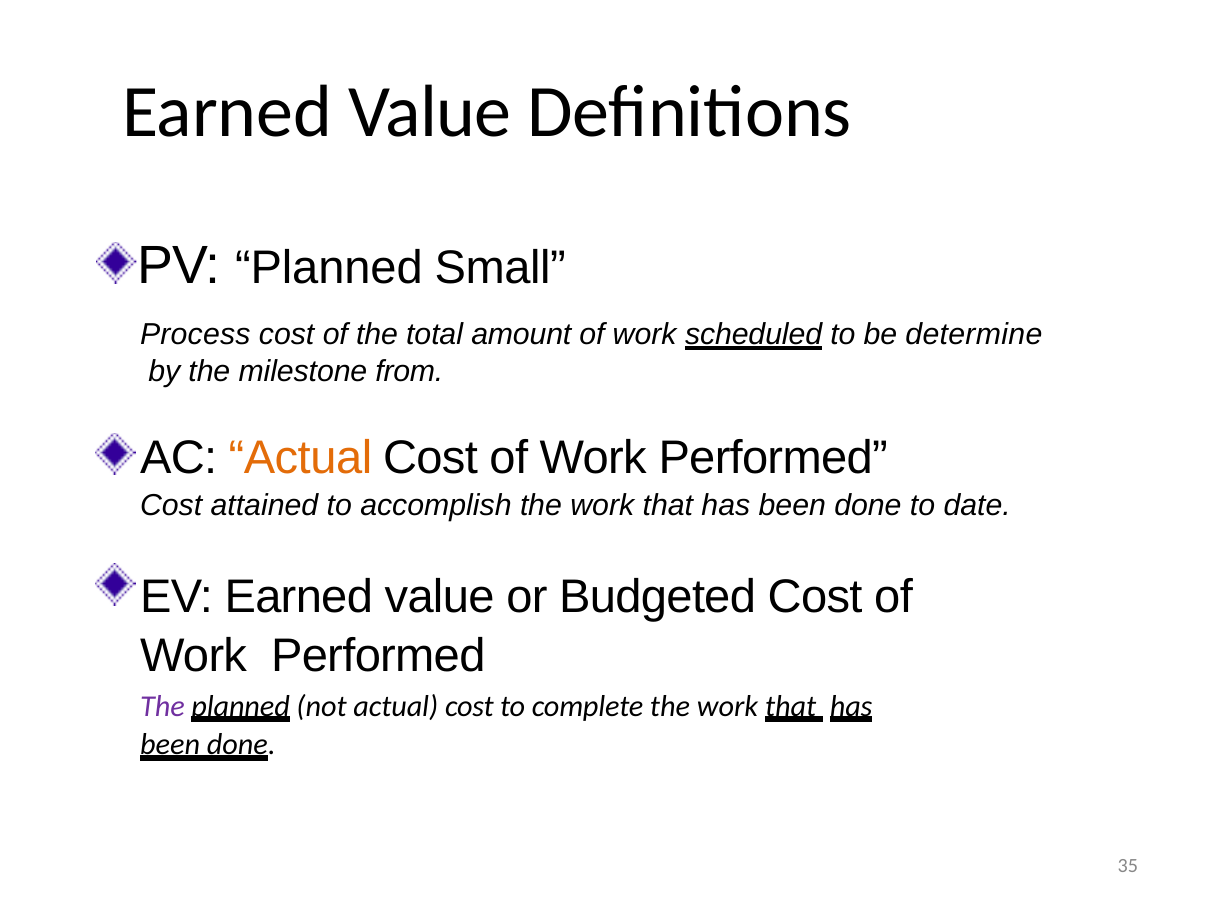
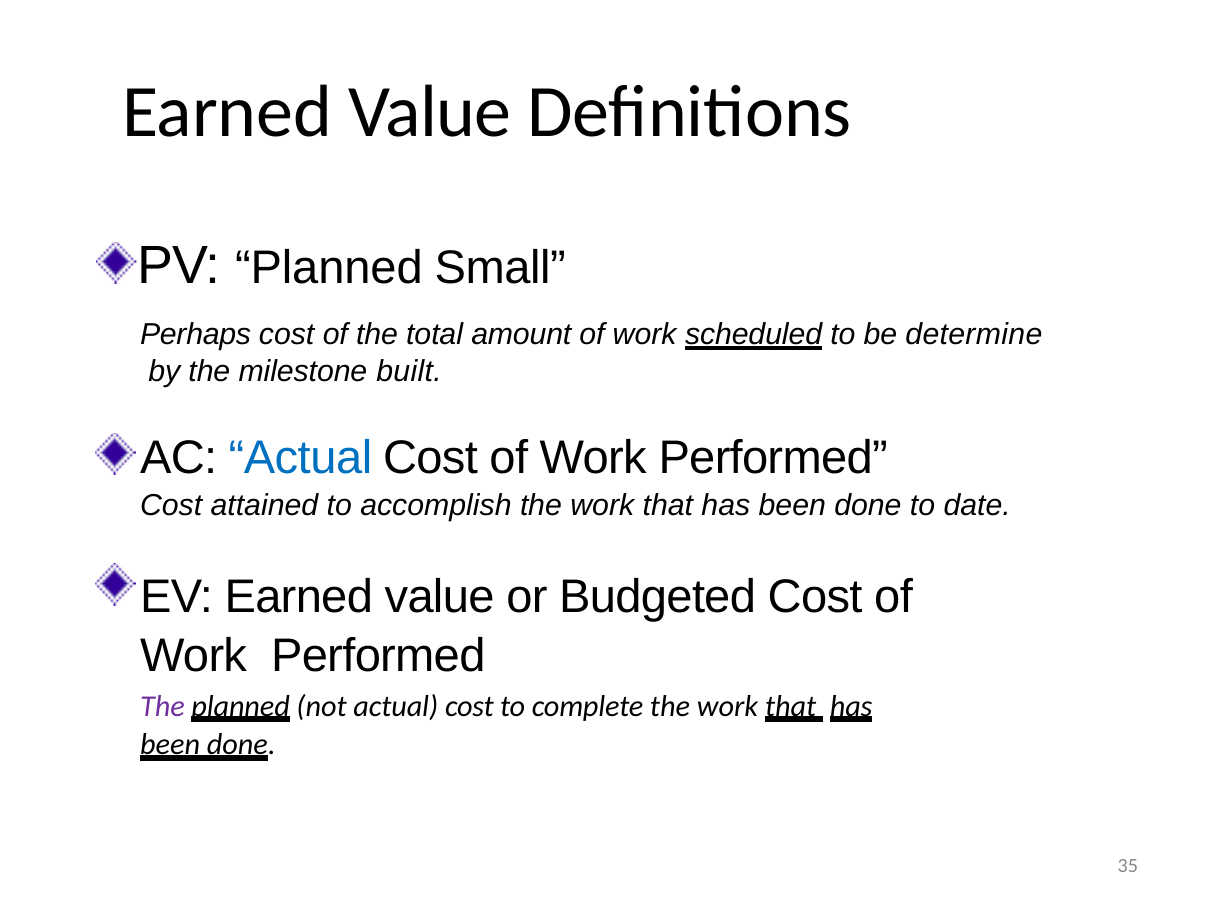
Process: Process -> Perhaps
from: from -> built
Actual at (300, 458) colour: orange -> blue
